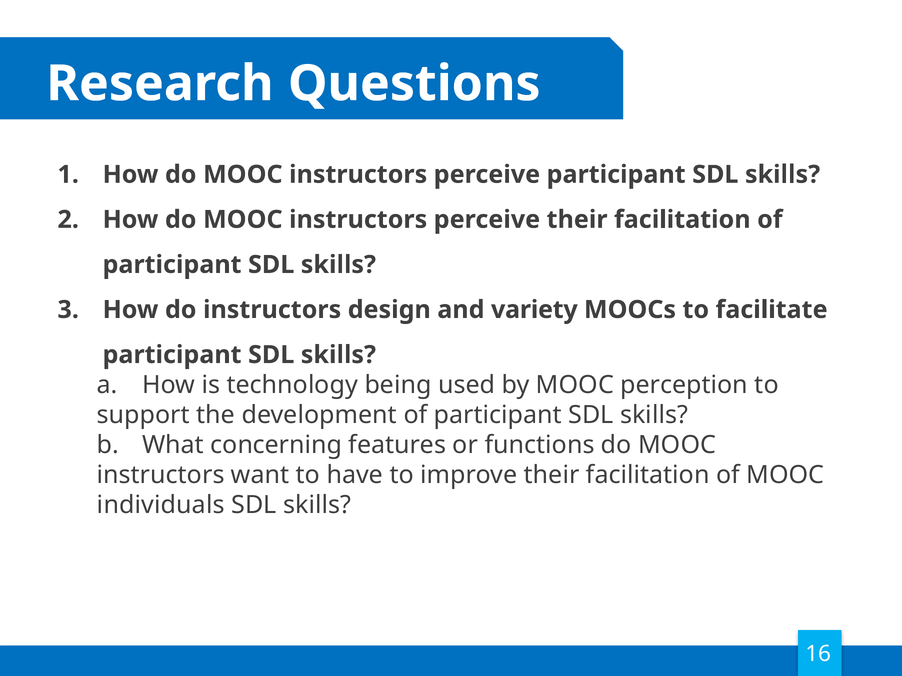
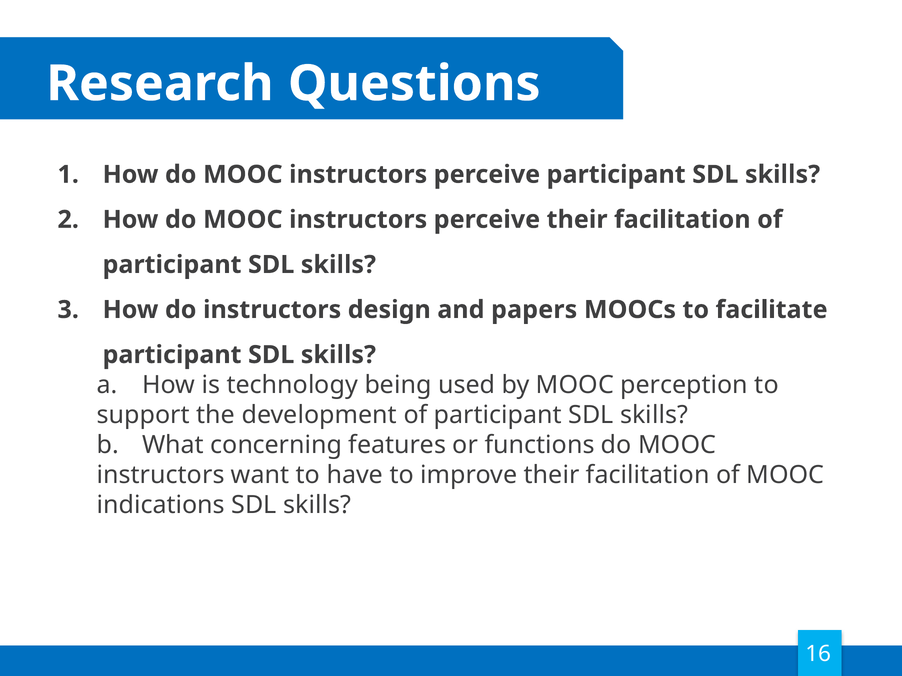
variety: variety -> papers
individuals: individuals -> indications
